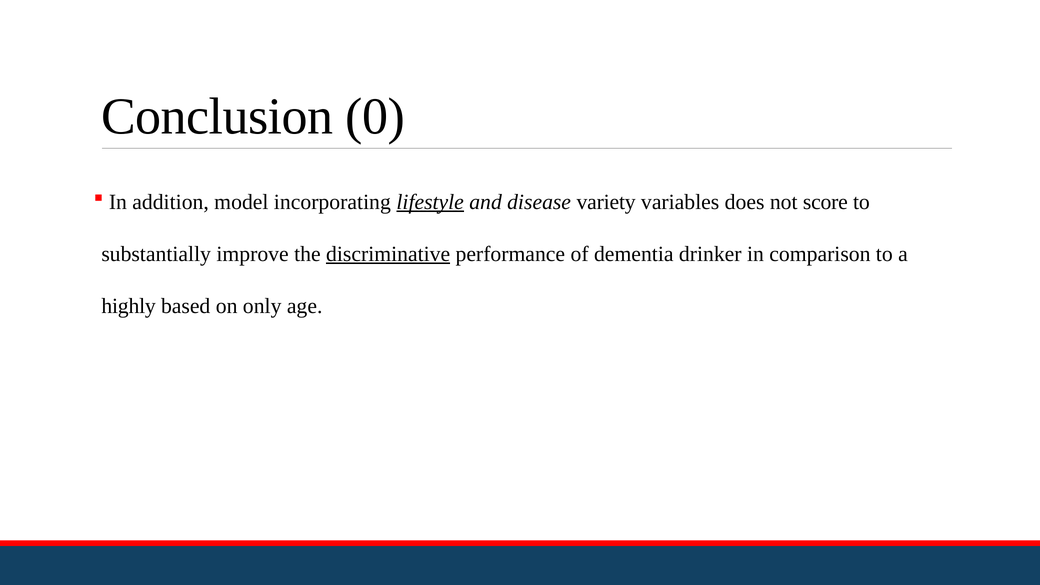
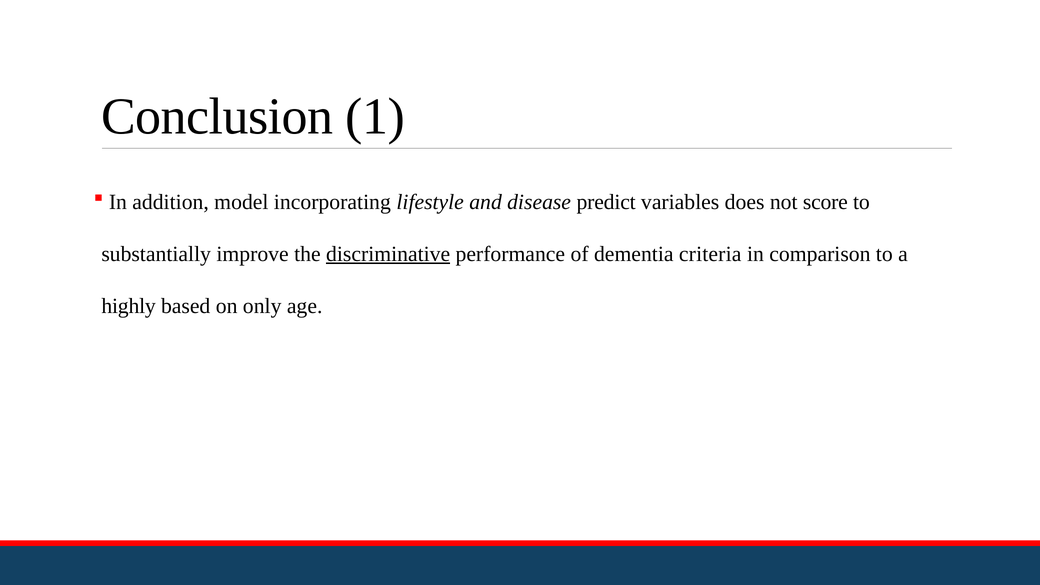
0: 0 -> 1
lifestyle underline: present -> none
variety: variety -> predict
drinker: drinker -> criteria
